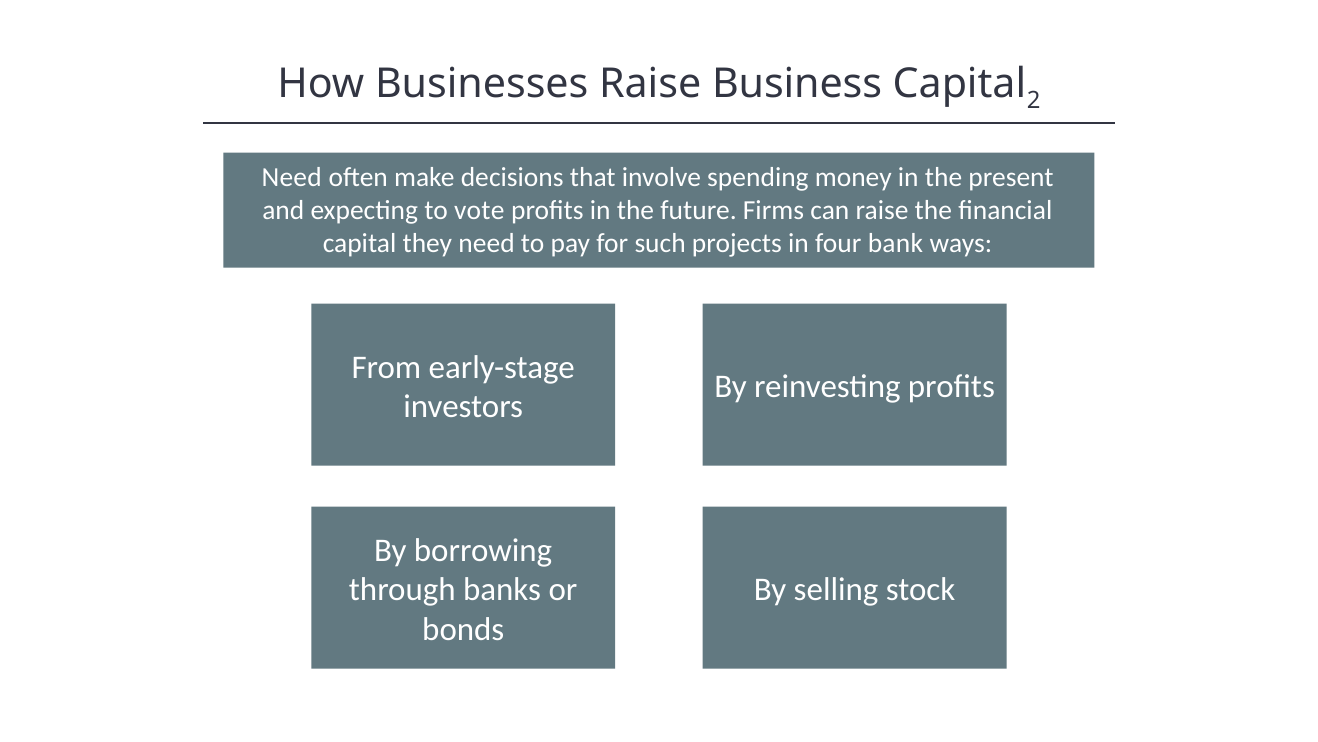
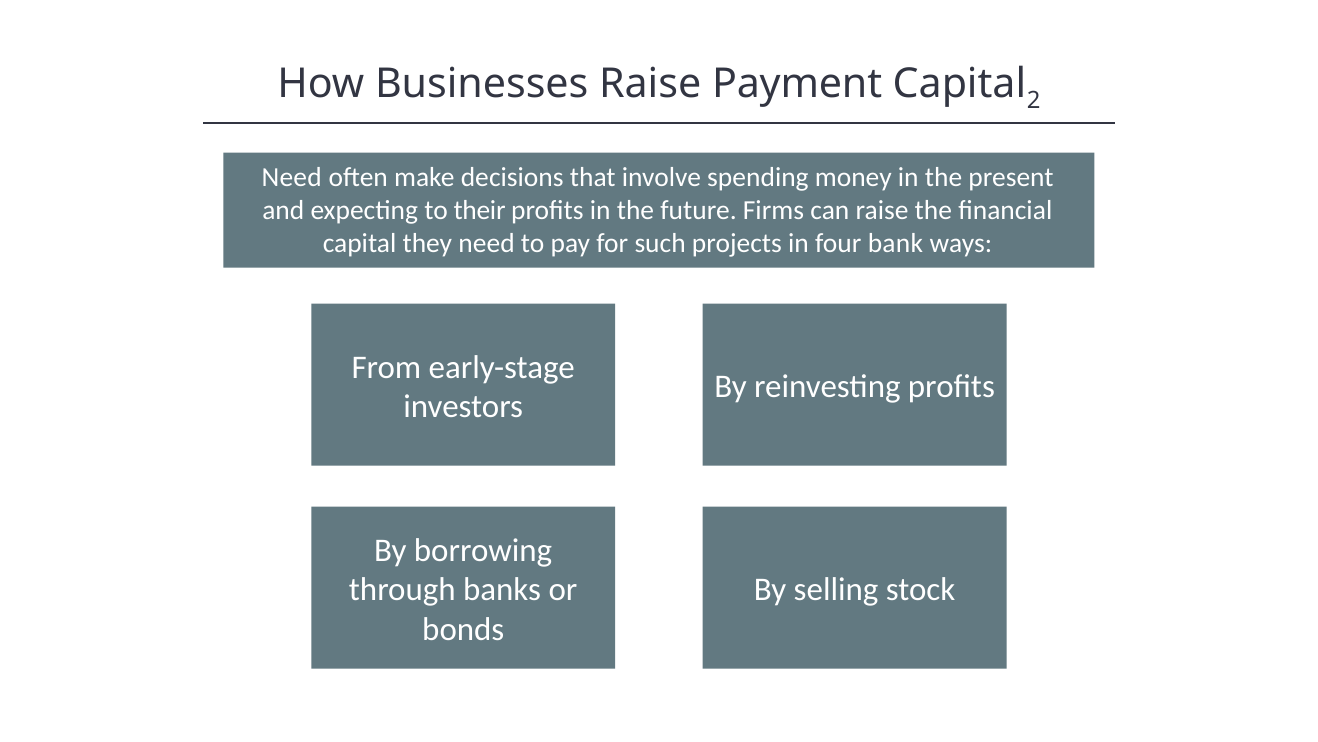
Business: Business -> Payment
vote: vote -> their
